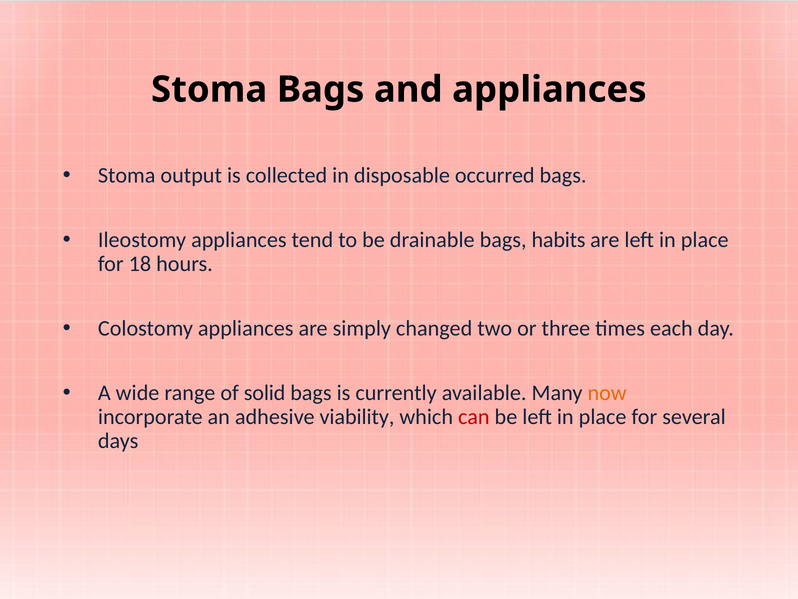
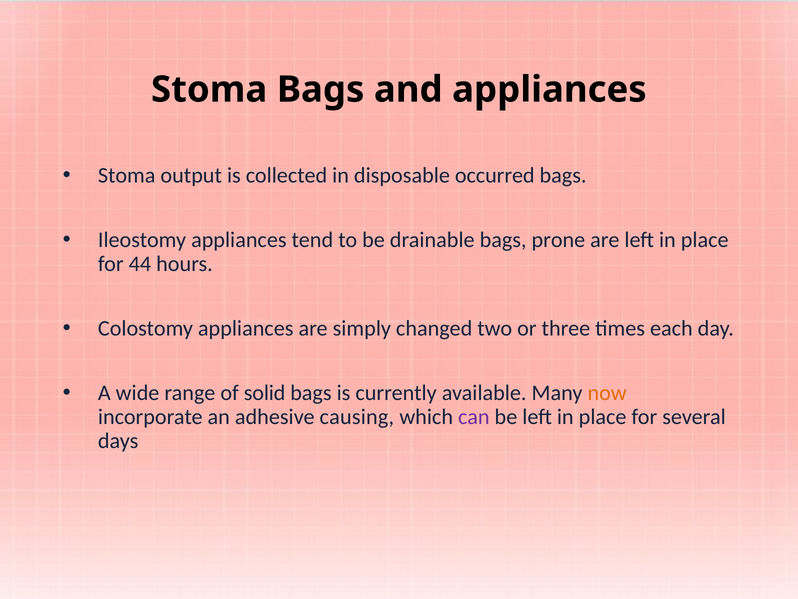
habits: habits -> prone
18: 18 -> 44
viability: viability -> causing
can colour: red -> purple
